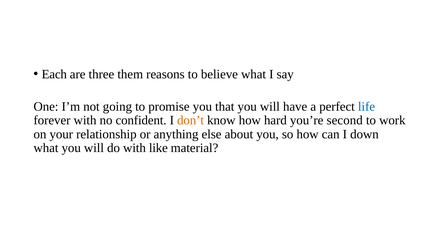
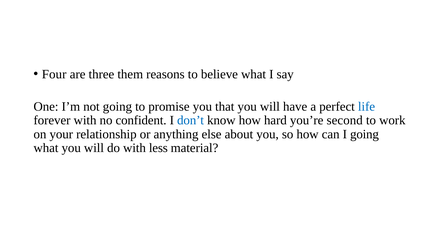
Each: Each -> Four
don’t colour: orange -> blue
I down: down -> going
like: like -> less
